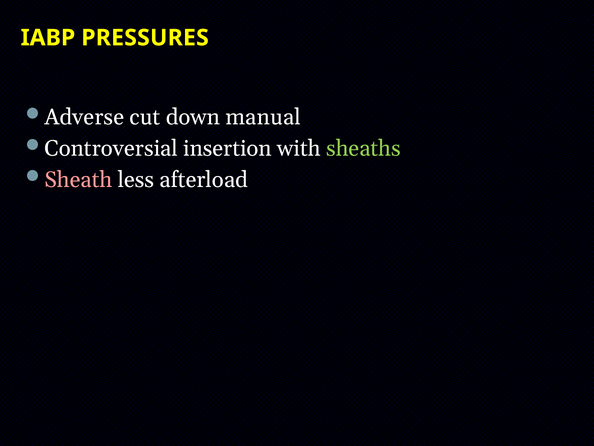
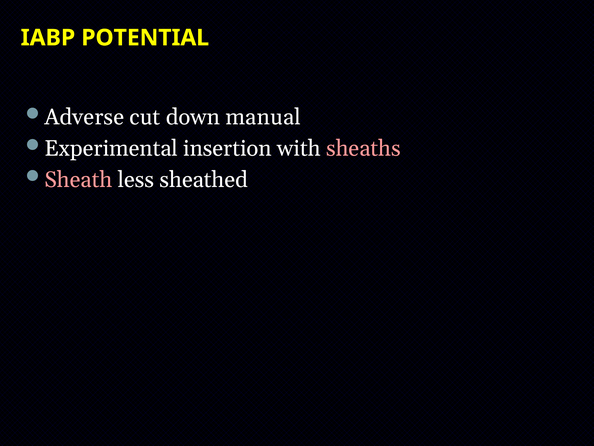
PRESSURES: PRESSURES -> POTENTIAL
Controversial: Controversial -> Experimental
sheaths colour: light green -> pink
afterload: afterload -> sheathed
